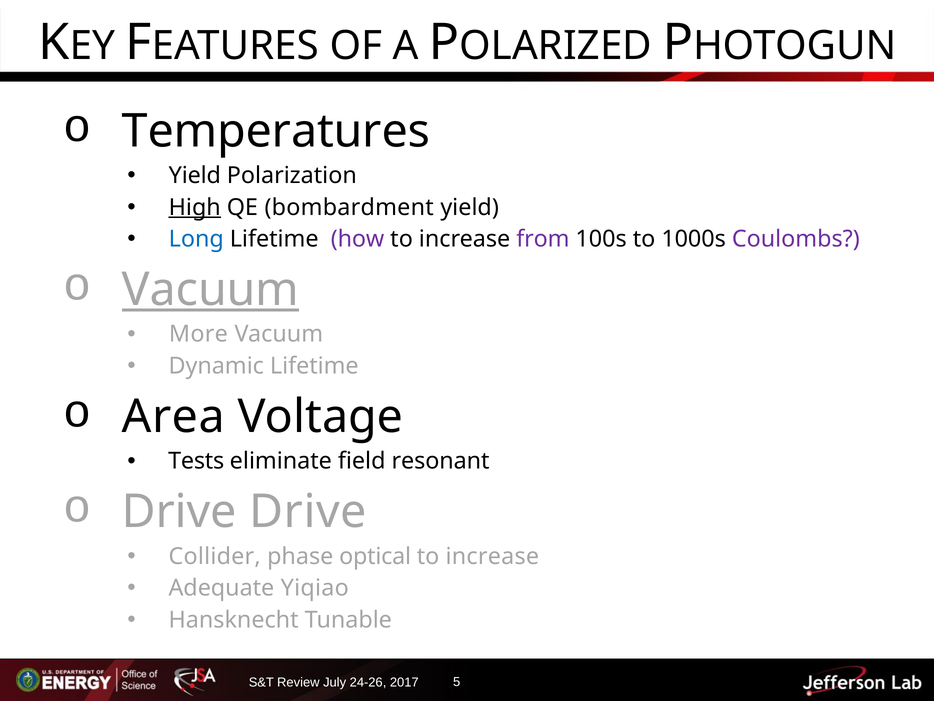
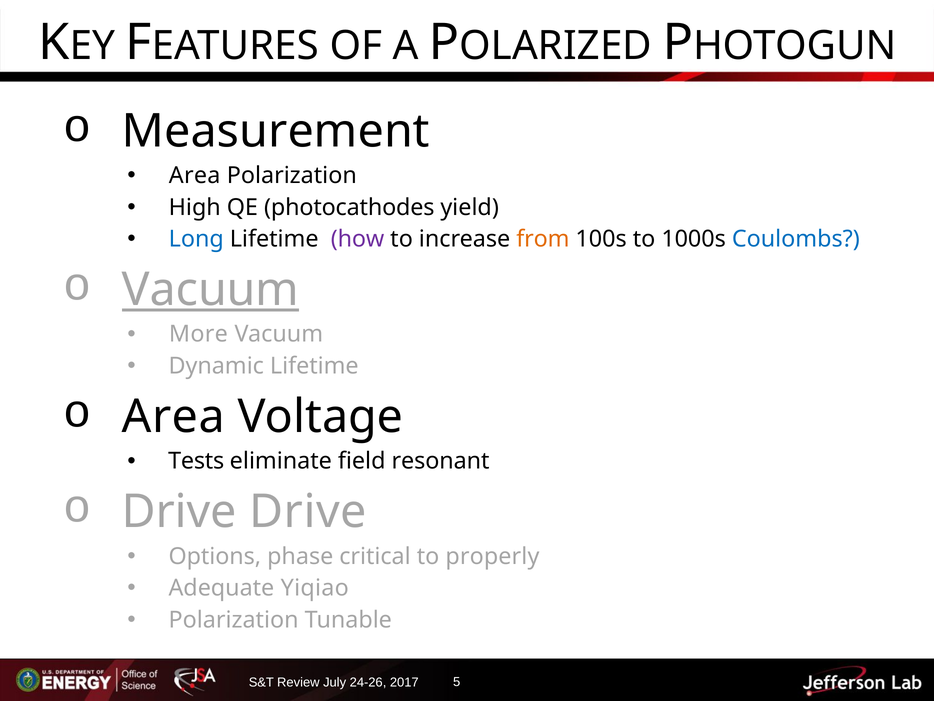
Temperatures: Temperatures -> Measurement
Yield at (195, 176): Yield -> Area
High underline: present -> none
bombardment: bombardment -> photocathodes
from colour: purple -> orange
Coulombs colour: purple -> blue
Collider: Collider -> Options
optical: optical -> critical
increase at (492, 556): increase -> properly
Hansknecht at (234, 619): Hansknecht -> Polarization
